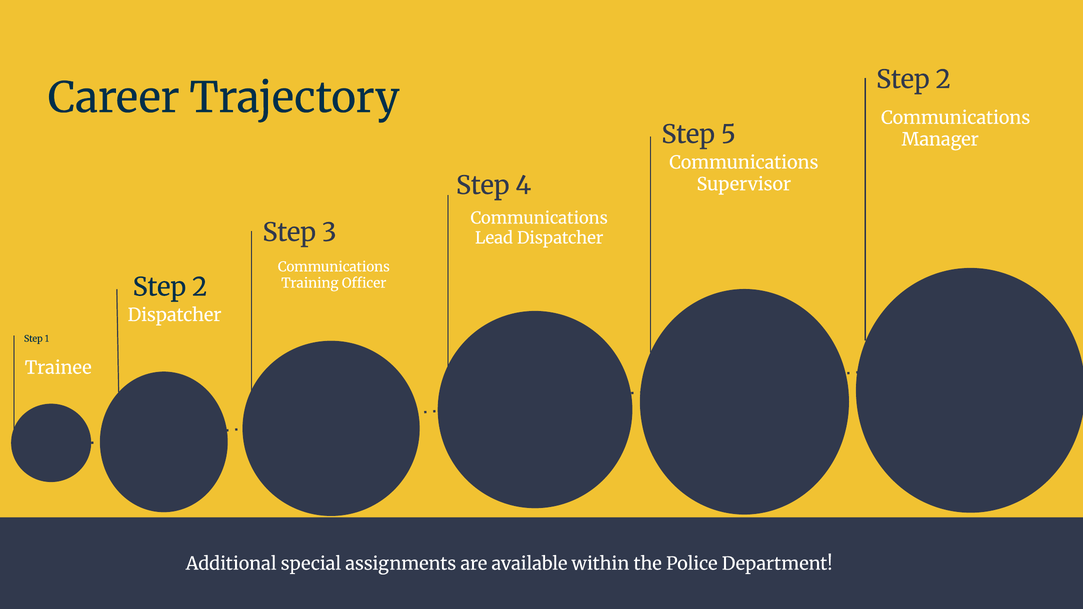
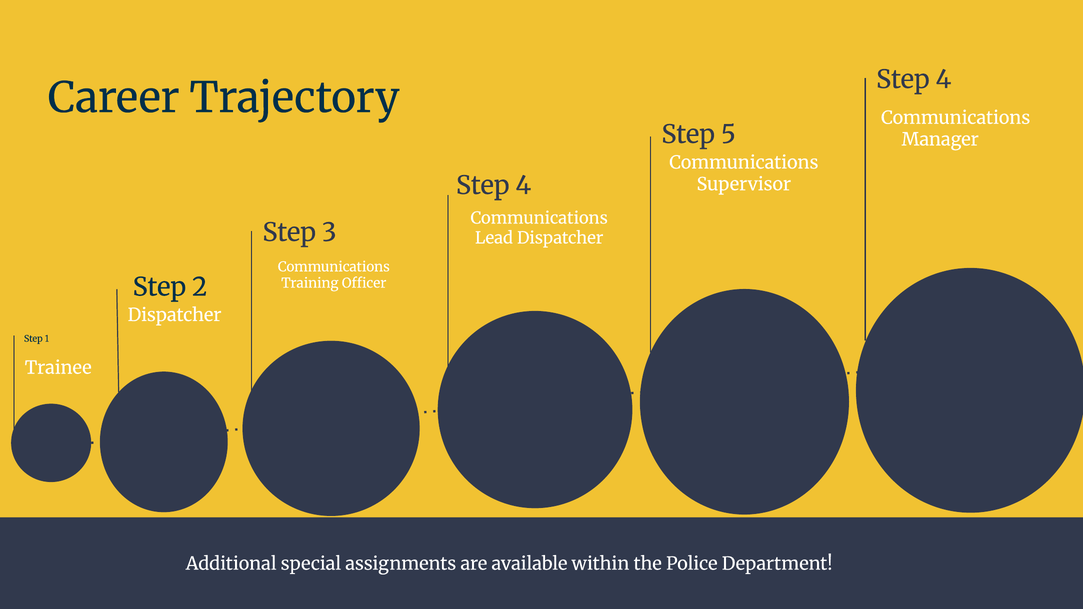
2 at (943, 80): 2 -> 4
